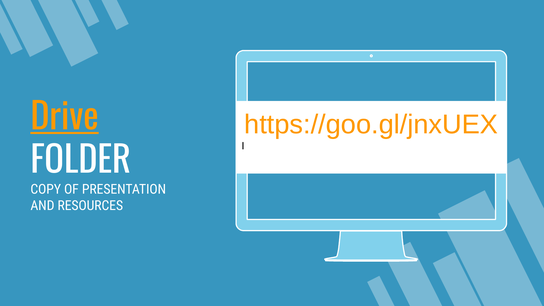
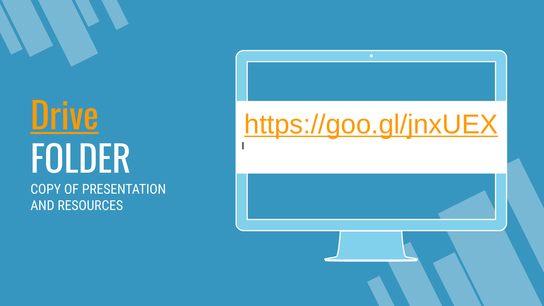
https://goo.gl/jnxUEX underline: none -> present
